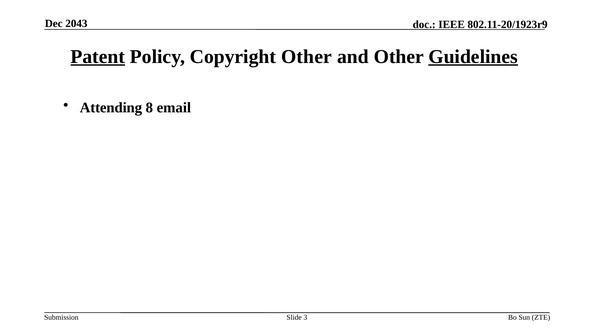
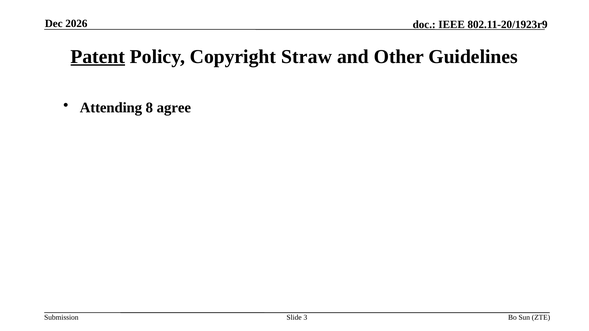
2043: 2043 -> 2026
Copyright Other: Other -> Straw
Guidelines underline: present -> none
email: email -> agree
